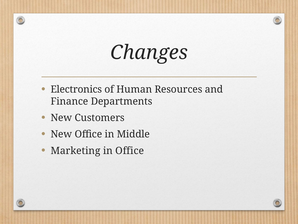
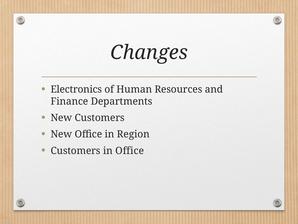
Middle: Middle -> Region
Marketing at (76, 150): Marketing -> Customers
